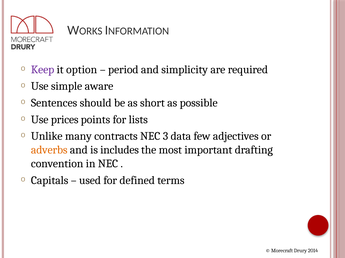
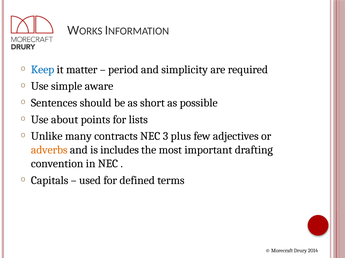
Keep colour: purple -> blue
option: option -> matter
prices: prices -> about
data: data -> plus
